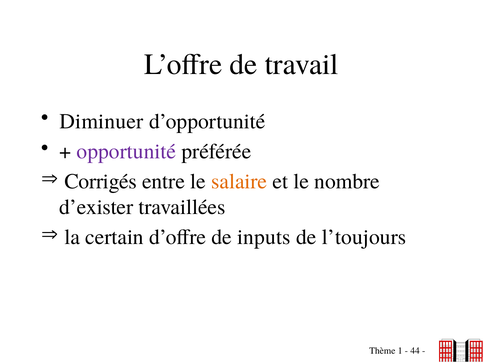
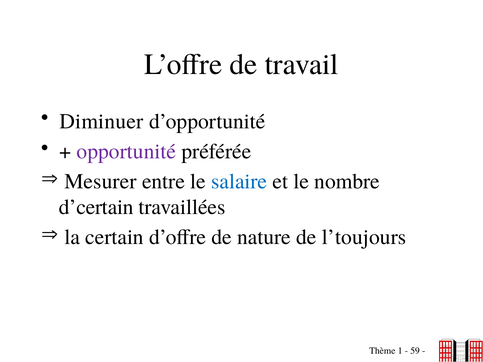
Corrigés: Corrigés -> Mesurer
salaire colour: orange -> blue
d’exister: d’exister -> d’certain
inputs: inputs -> nature
44: 44 -> 59
